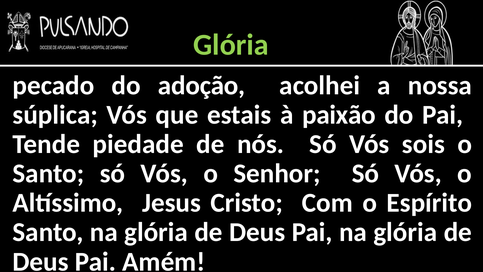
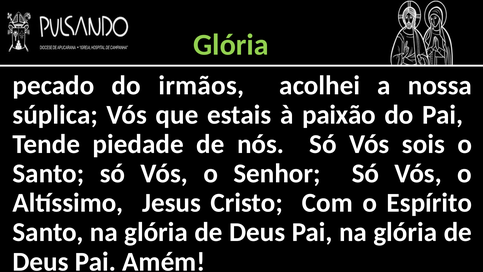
adoção: adoção -> irmãos
